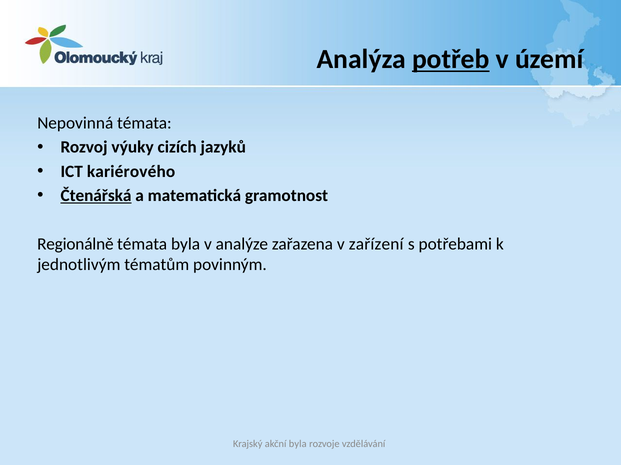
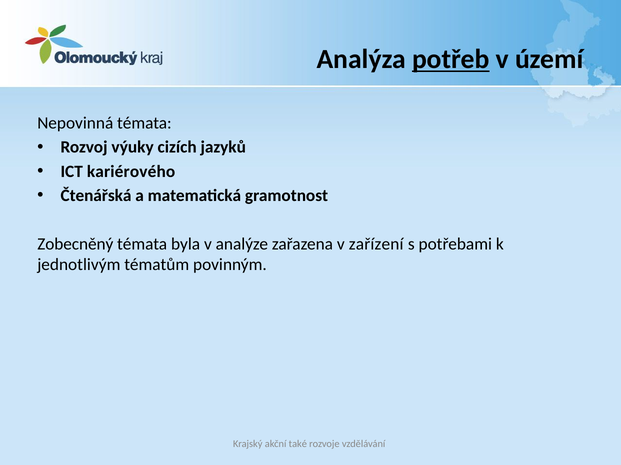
Čtenářská underline: present -> none
Regionálně: Regionálně -> Zobecněný
akční byla: byla -> také
